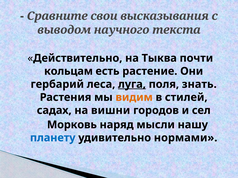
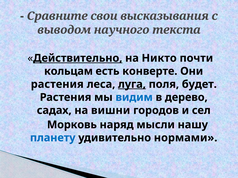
Действительно underline: none -> present
Тыква: Тыква -> Никто
растение: растение -> конверте
гербарий at (57, 84): гербарий -> растения
знать: знать -> будет
видим colour: orange -> blue
стилей: стилей -> дерево
